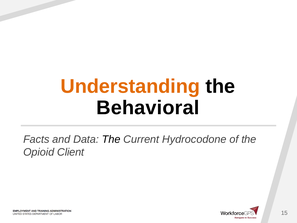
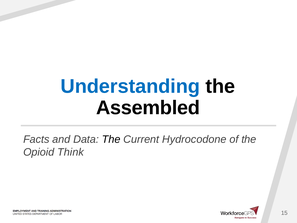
Understanding colour: orange -> blue
Behavioral: Behavioral -> Assembled
Client: Client -> Think
